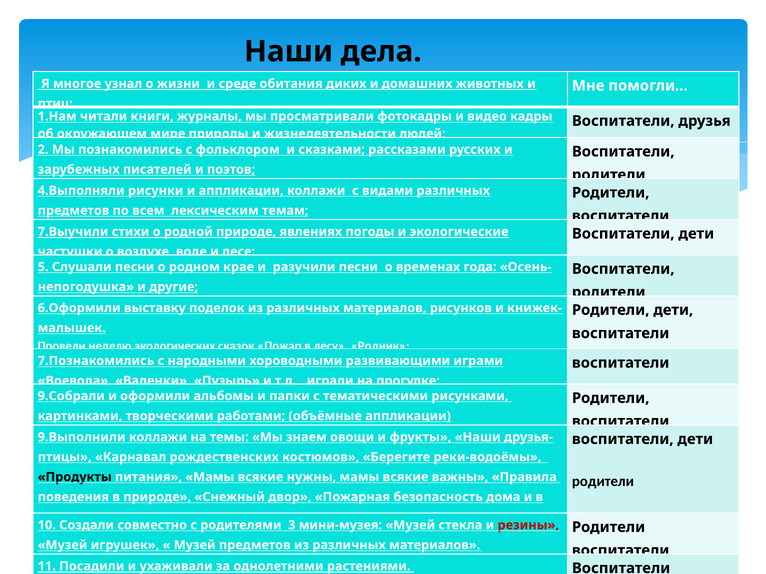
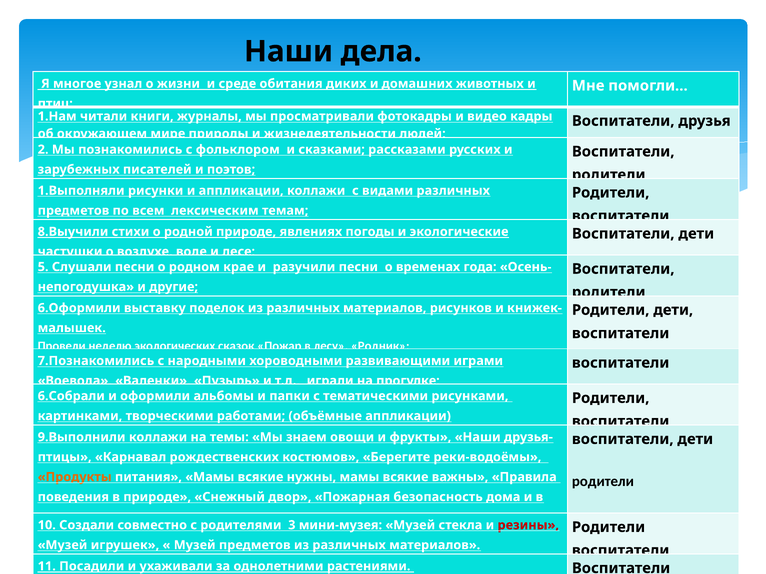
4.Выполняли: 4.Выполняли -> 1.Выполняли
7.Выучили: 7.Выучили -> 8.Выучили
9.Собрали: 9.Собрали -> 6.Собрали
Продукты colour: black -> orange
